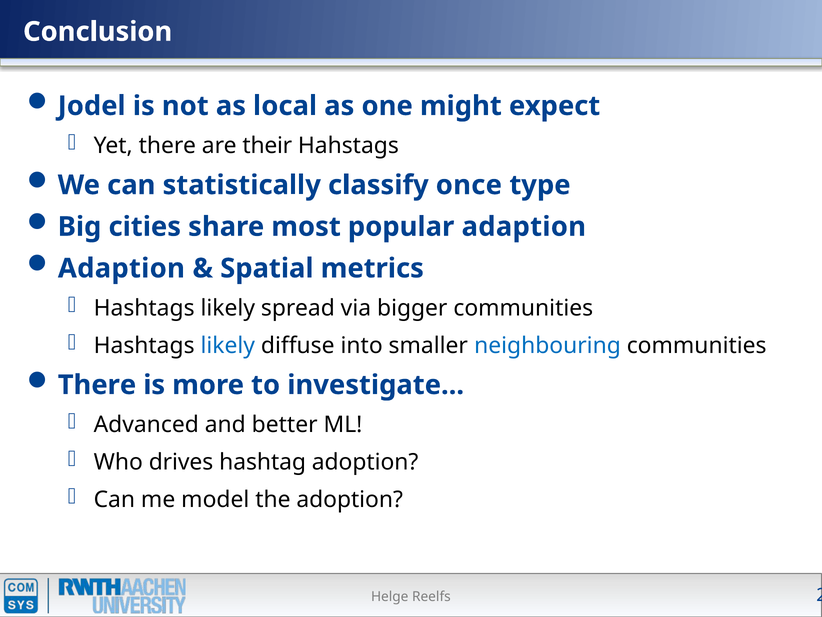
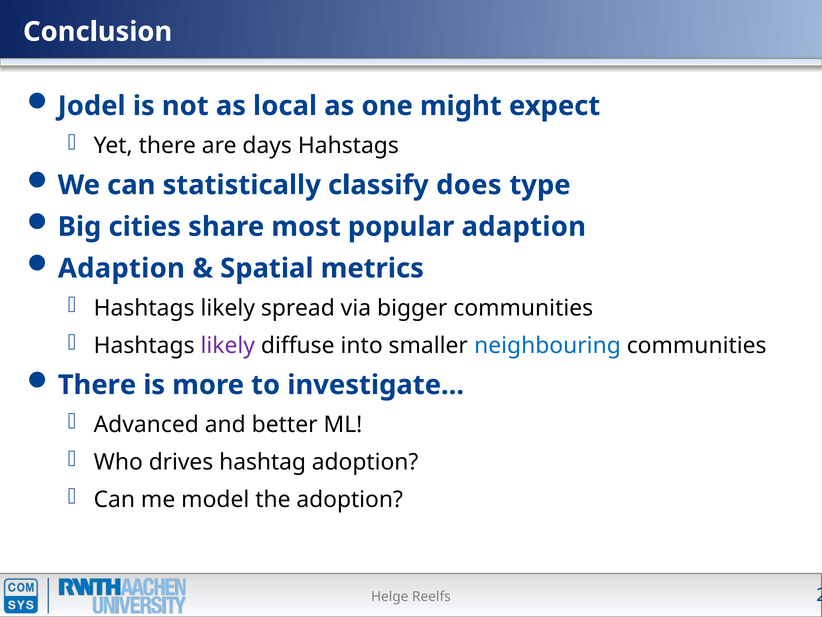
their: their -> days
once: once -> does
likely at (228, 345) colour: blue -> purple
